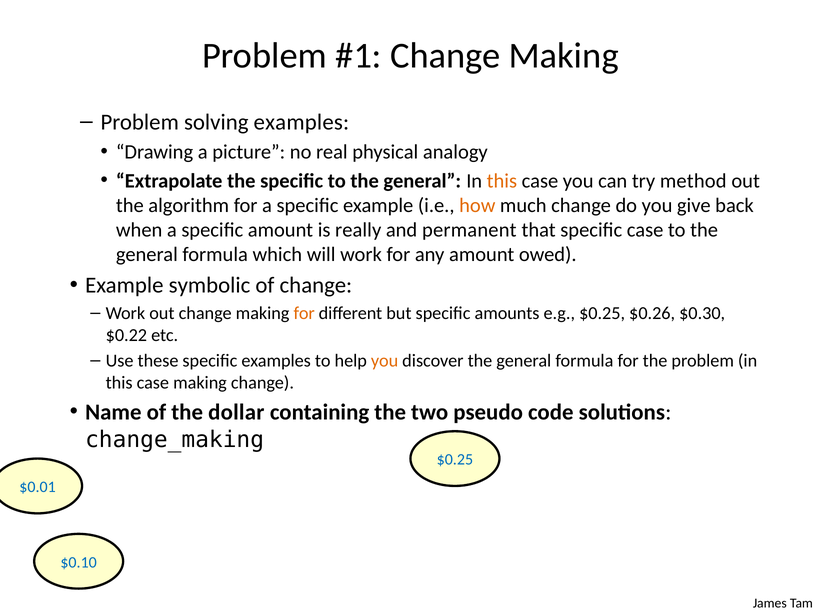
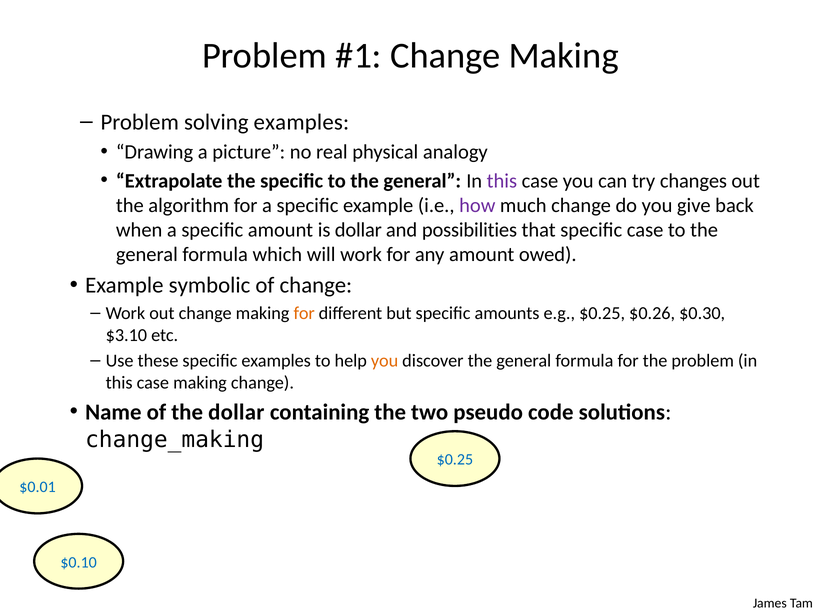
this at (502, 181) colour: orange -> purple
method: method -> changes
how colour: orange -> purple
is really: really -> dollar
permanent: permanent -> possibilities
$0.22: $0.22 -> $3.10
